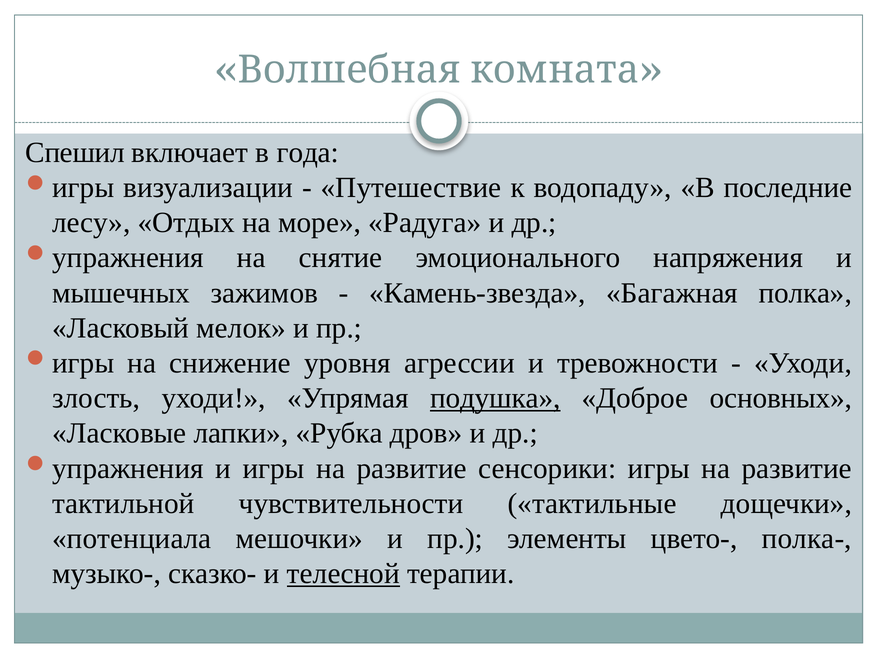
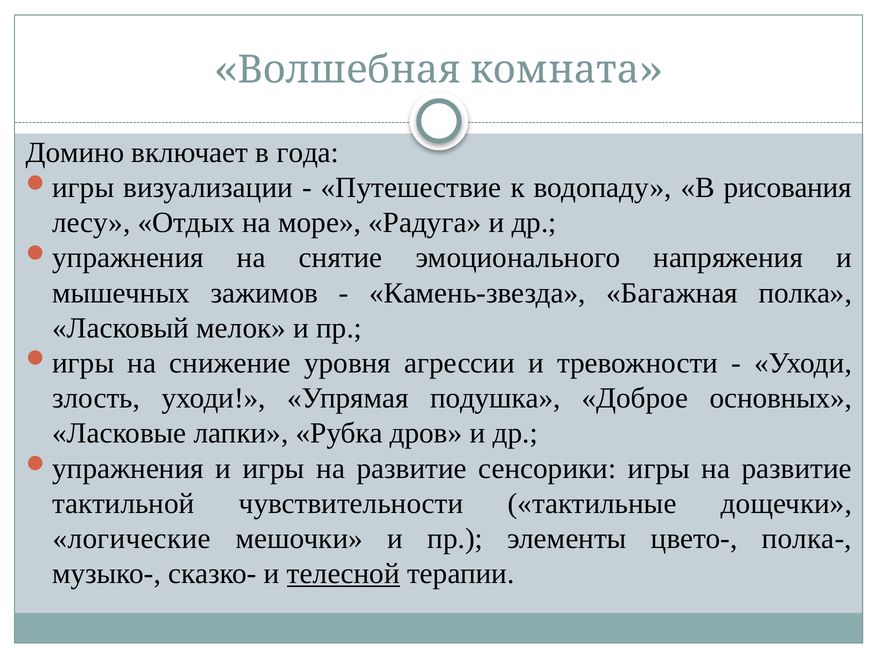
Спешил: Спешил -> Домино
последние: последние -> рисования
подушка underline: present -> none
потенциала: потенциала -> логические
